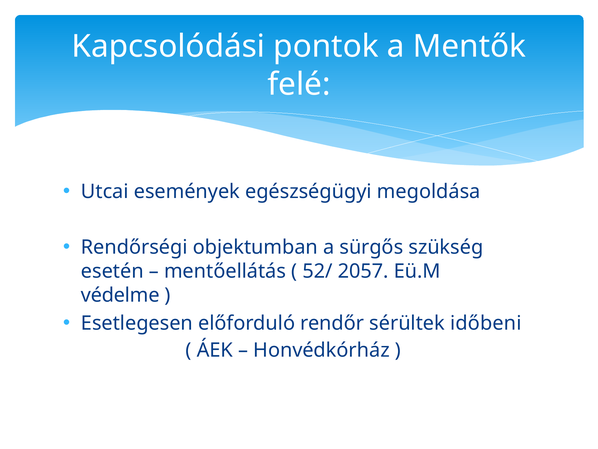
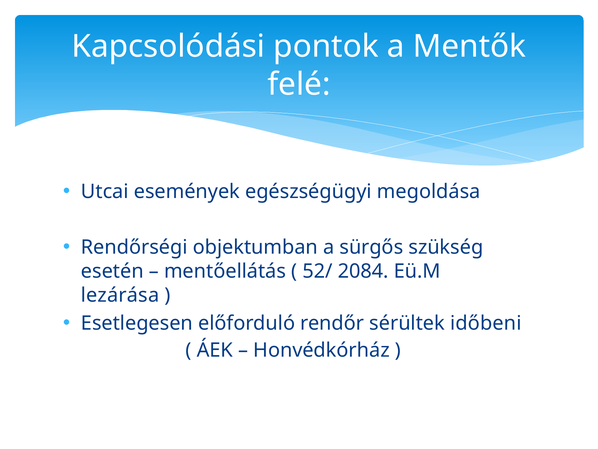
2057: 2057 -> 2084
védelme: védelme -> lezárása
